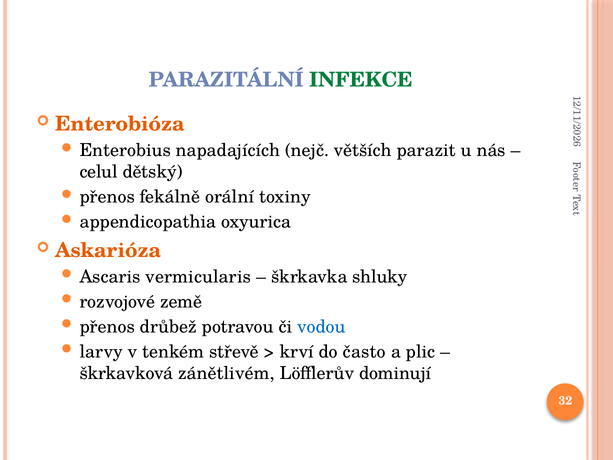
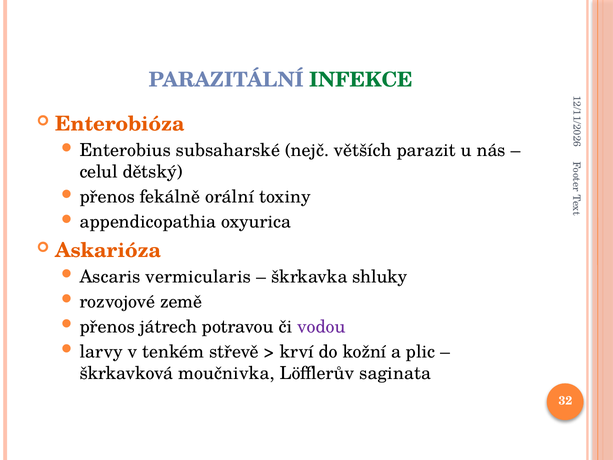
napadajících: napadajících -> subsaharské
drůbež: drůbež -> játrech
vodou colour: blue -> purple
často: často -> kožní
zánětlivém: zánětlivém -> moučnivka
dominují: dominují -> saginata
